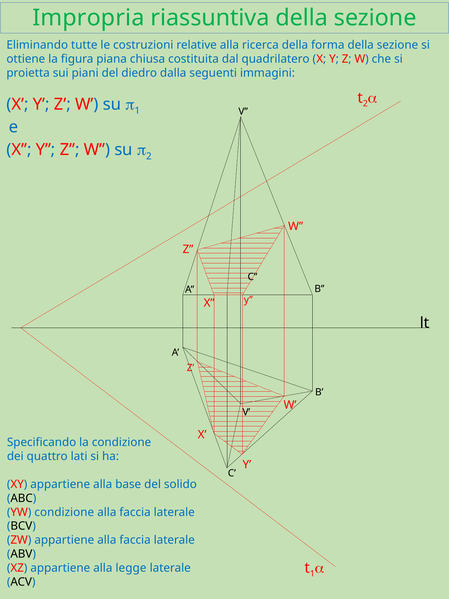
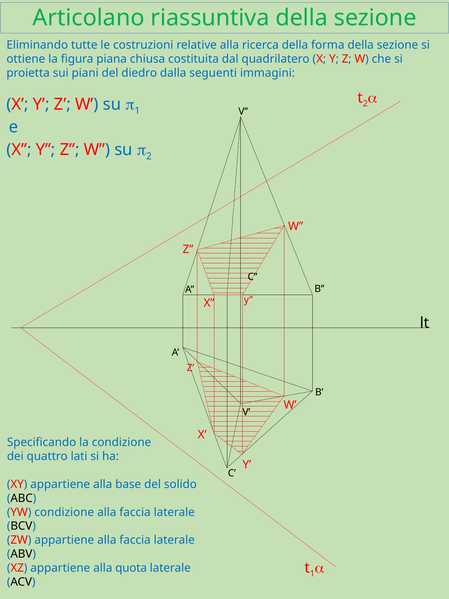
Impropria: Impropria -> Articolano
legge: legge -> quota
